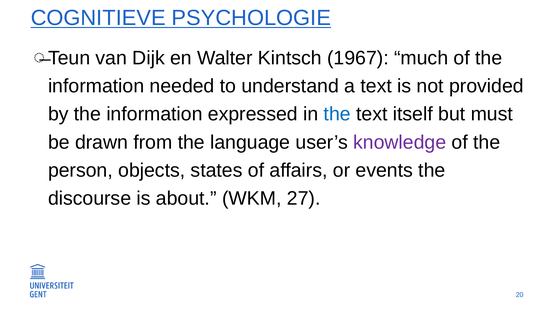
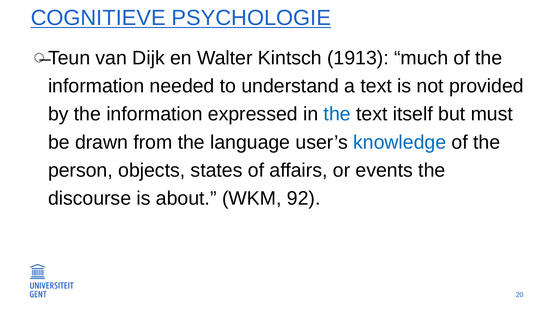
1967: 1967 -> 1913
knowledge colour: purple -> blue
27: 27 -> 92
